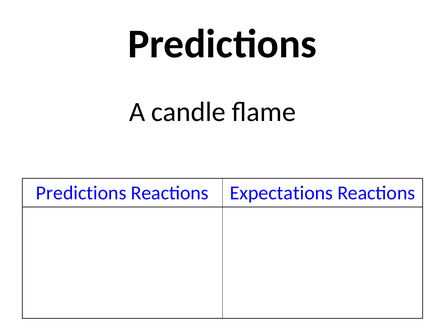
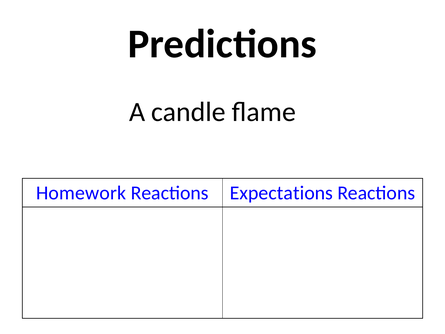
Predictions at (81, 193): Predictions -> Homework
